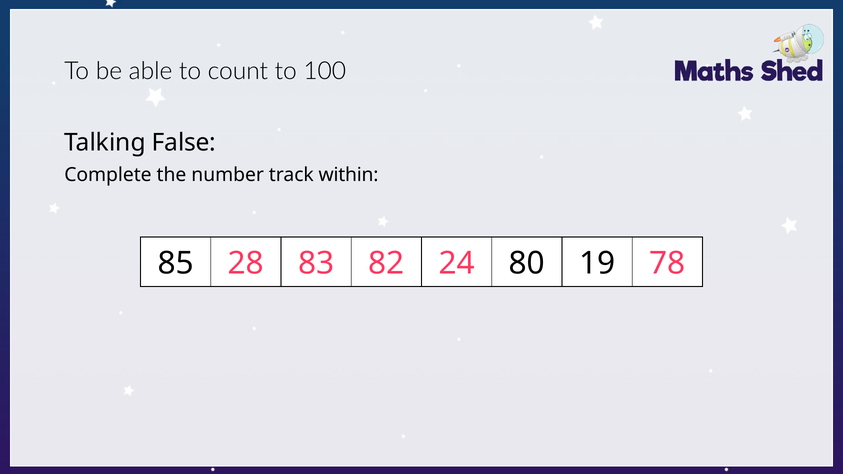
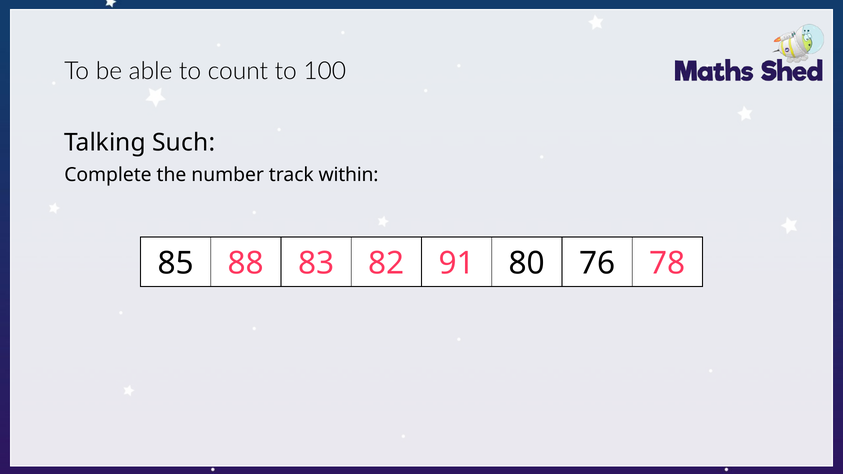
False: False -> Such
28: 28 -> 88
24: 24 -> 91
19: 19 -> 76
